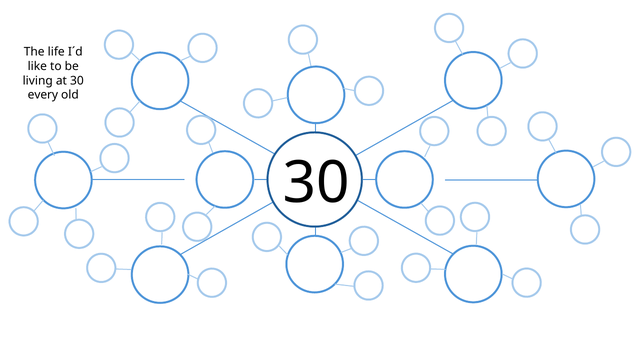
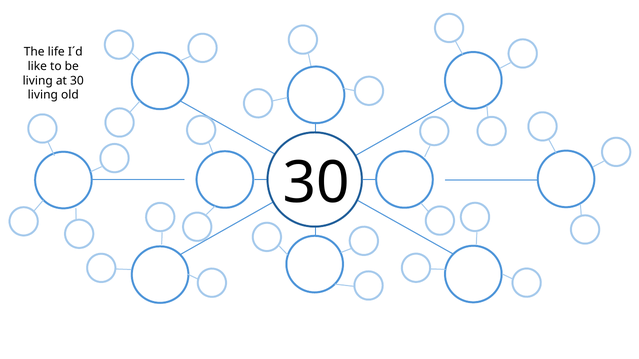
every at (43, 95): every -> living
